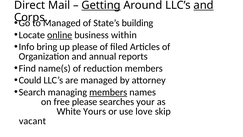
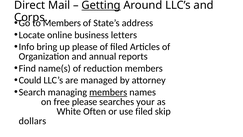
and at (204, 5) underline: present -> none
Managed at (62, 23): Managed -> Members
building: building -> address
online underline: present -> none
within: within -> letters
Yours: Yours -> Often
use love: love -> filed
vacant: vacant -> dollars
